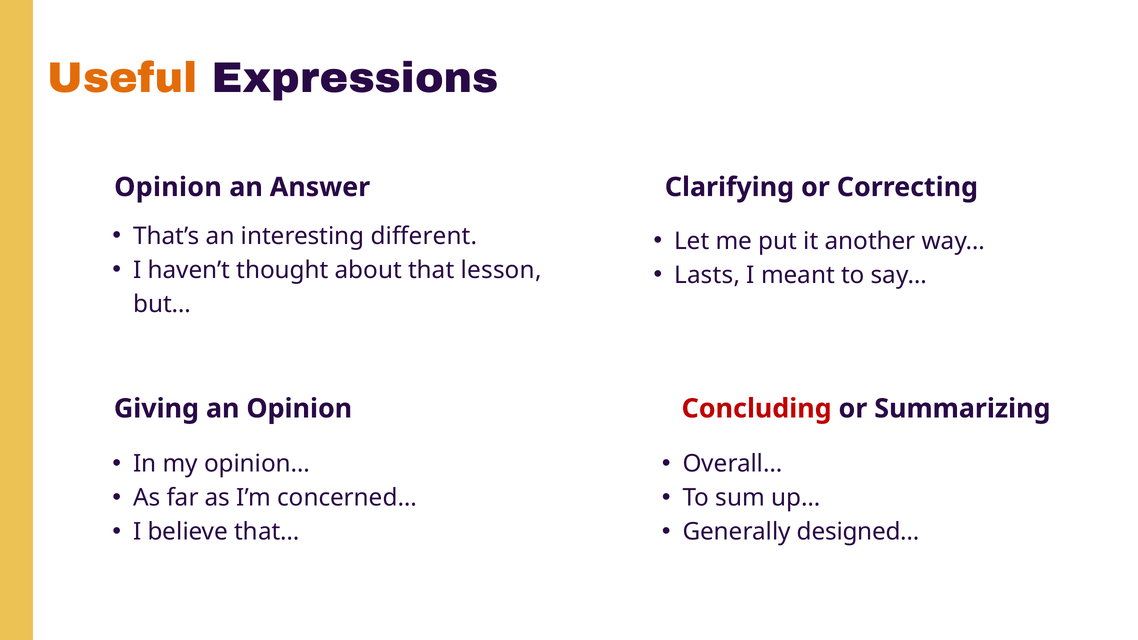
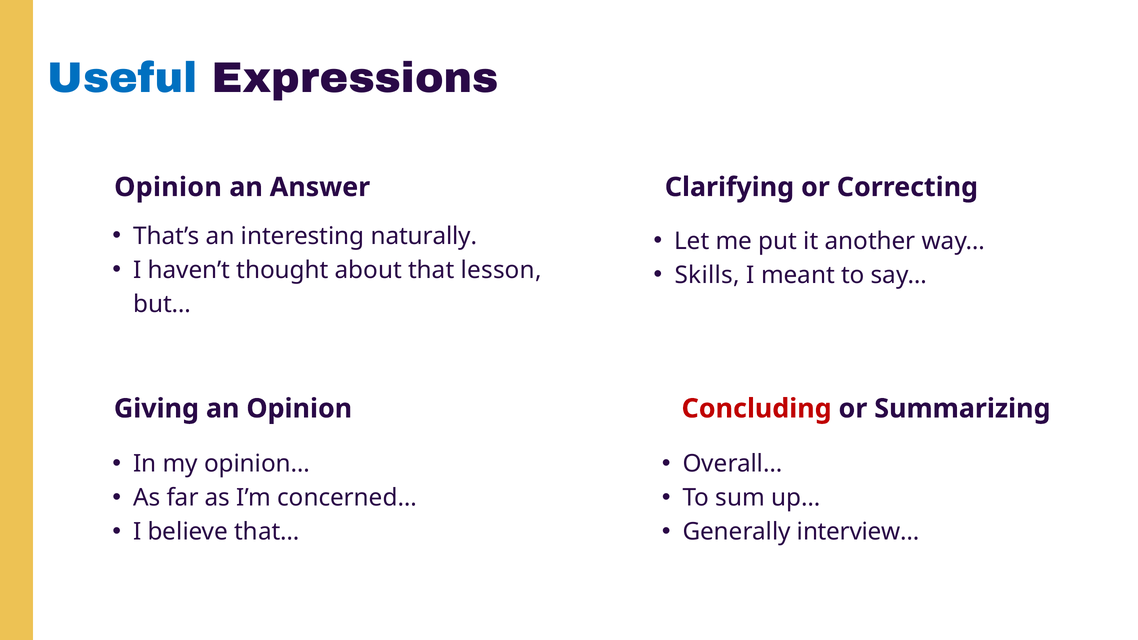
Useful colour: orange -> blue
different: different -> naturally
Lasts: Lasts -> Skills
designed…: designed… -> interview…
